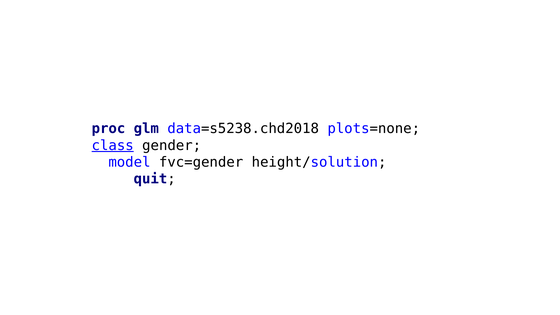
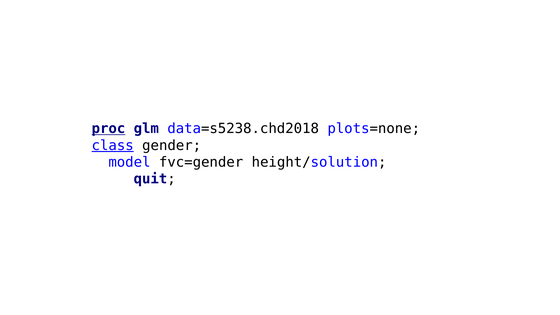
proc underline: none -> present
